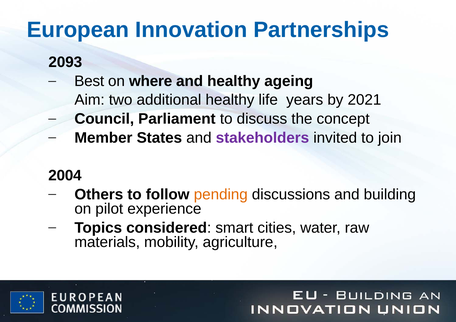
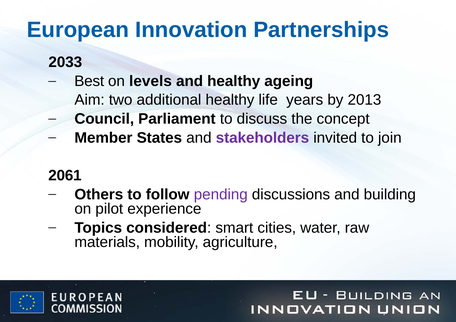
2093: 2093 -> 2033
where: where -> levels
2021: 2021 -> 2013
2004: 2004 -> 2061
pending colour: orange -> purple
